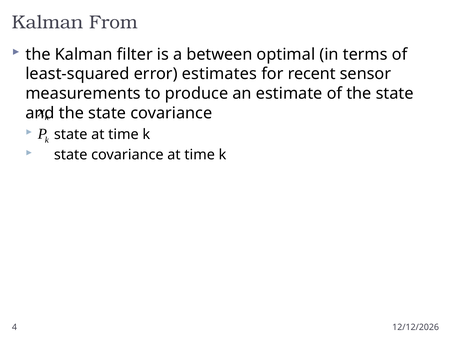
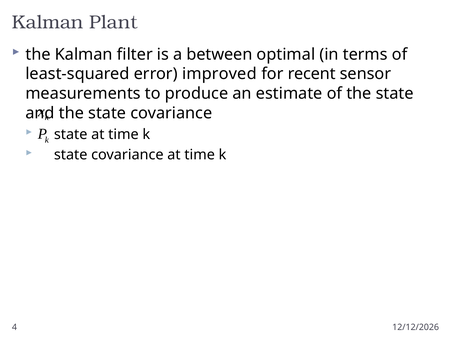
From: From -> Plant
estimates: estimates -> improved
